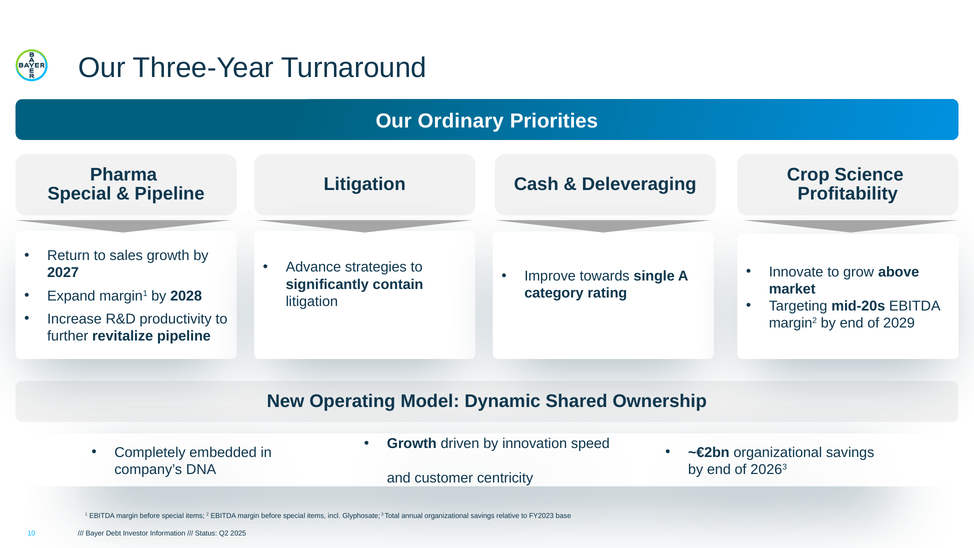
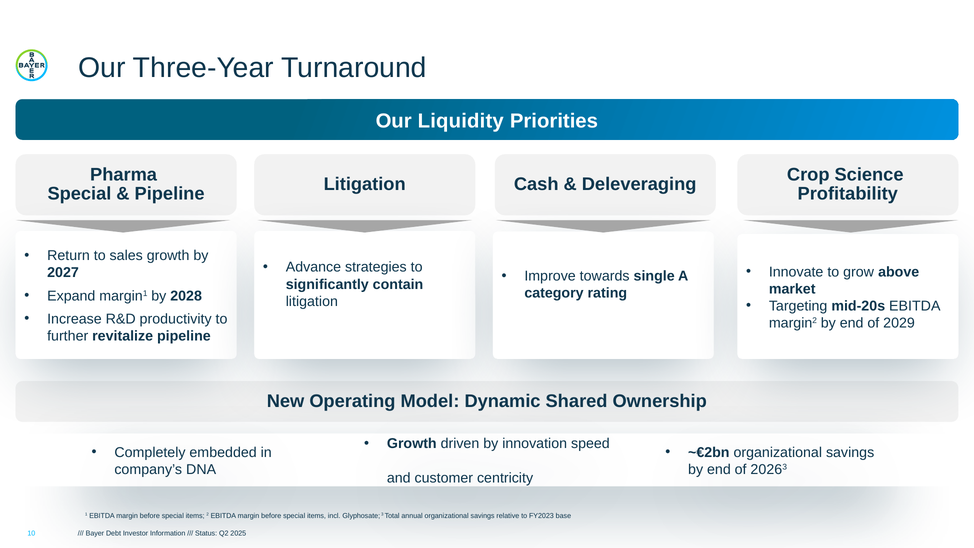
Ordinary: Ordinary -> Liquidity
